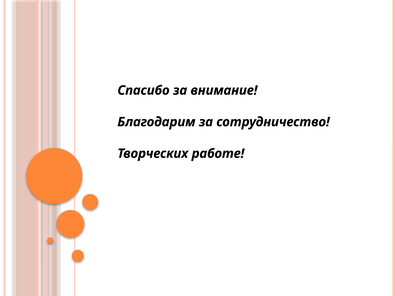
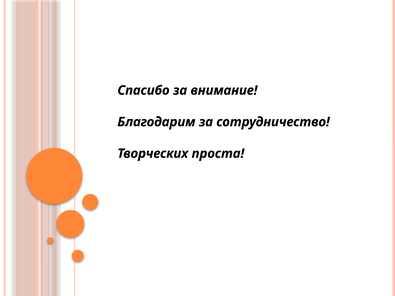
работе: работе -> проста
